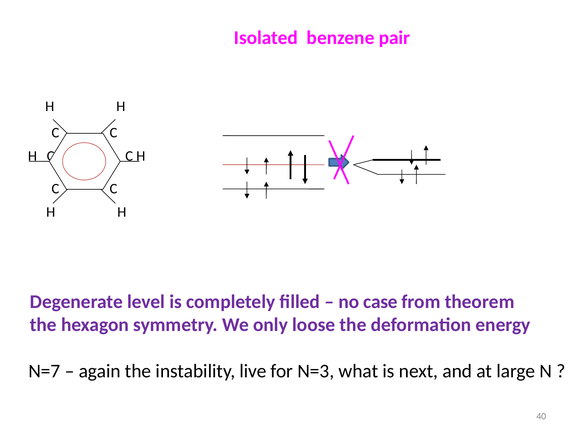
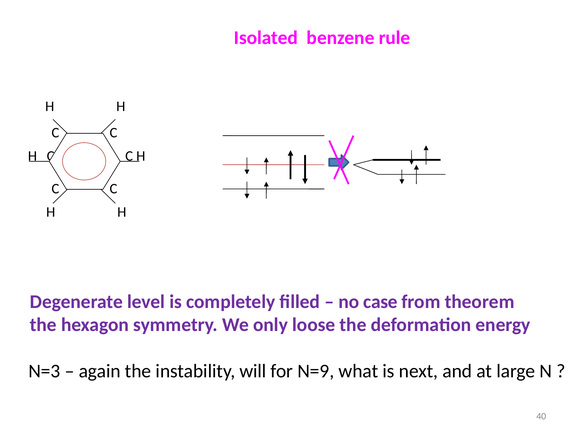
pair: pair -> rule
N=7: N=7 -> N=3
live: live -> will
N=3: N=3 -> N=9
